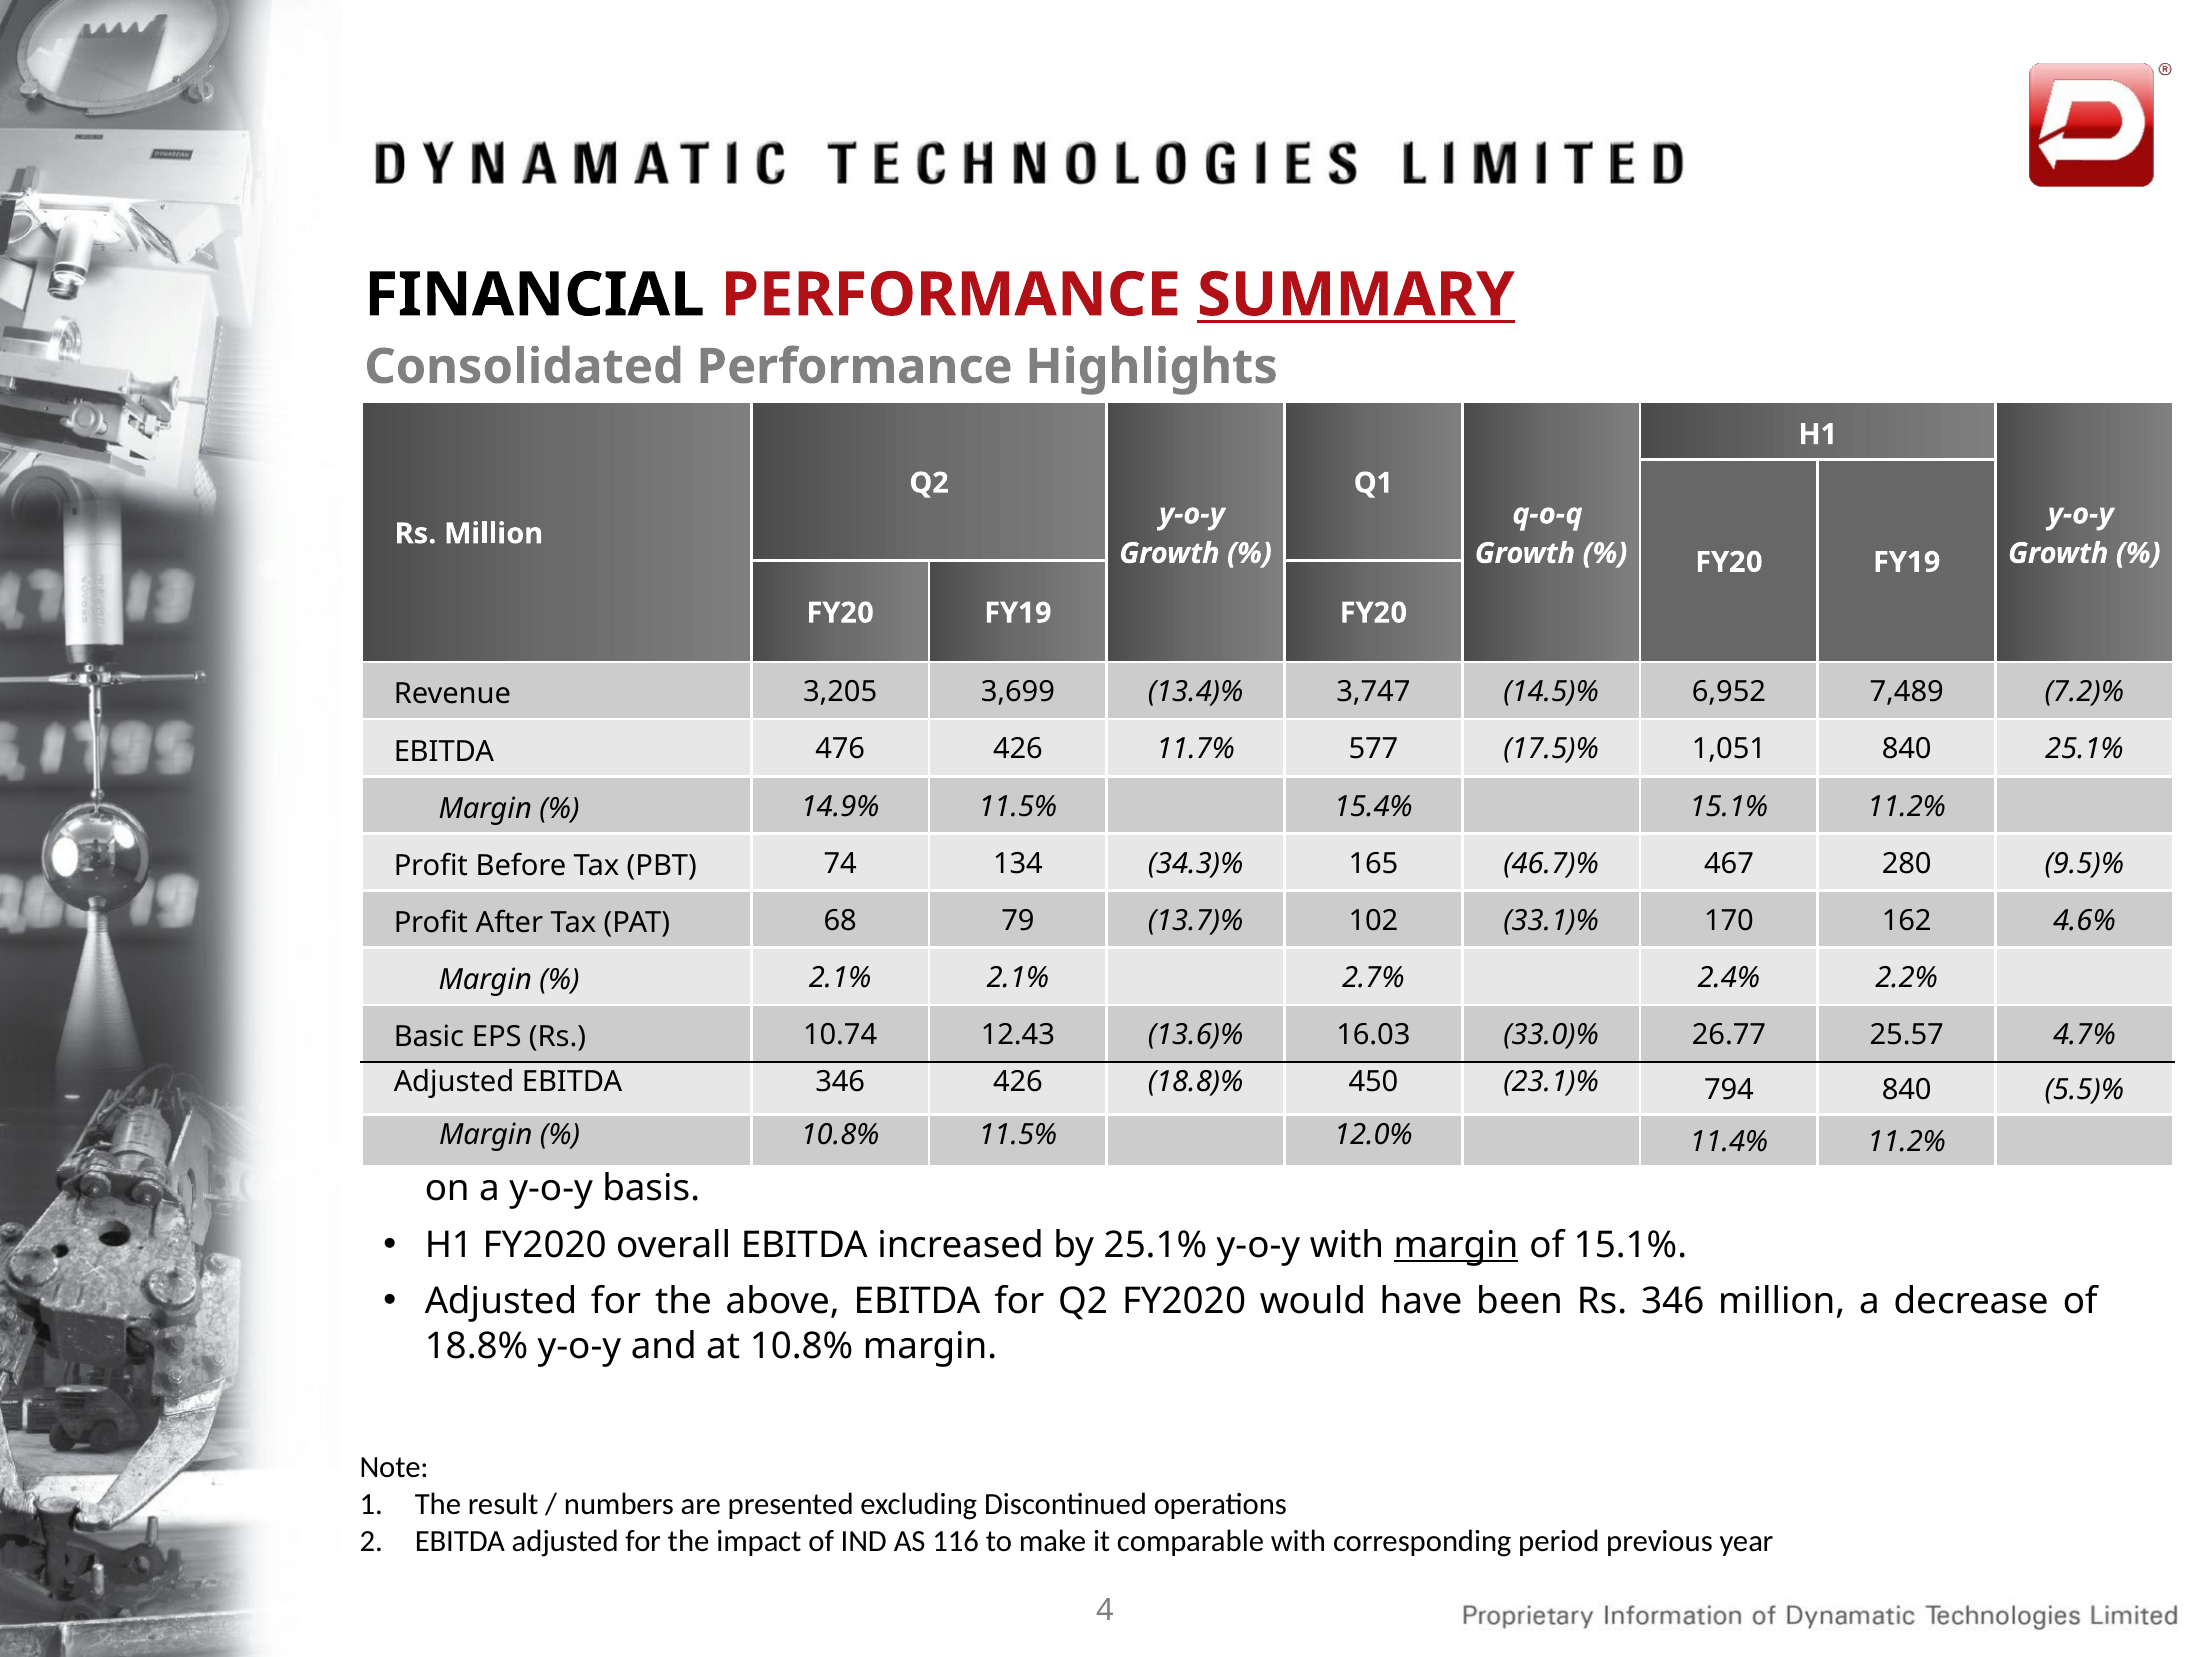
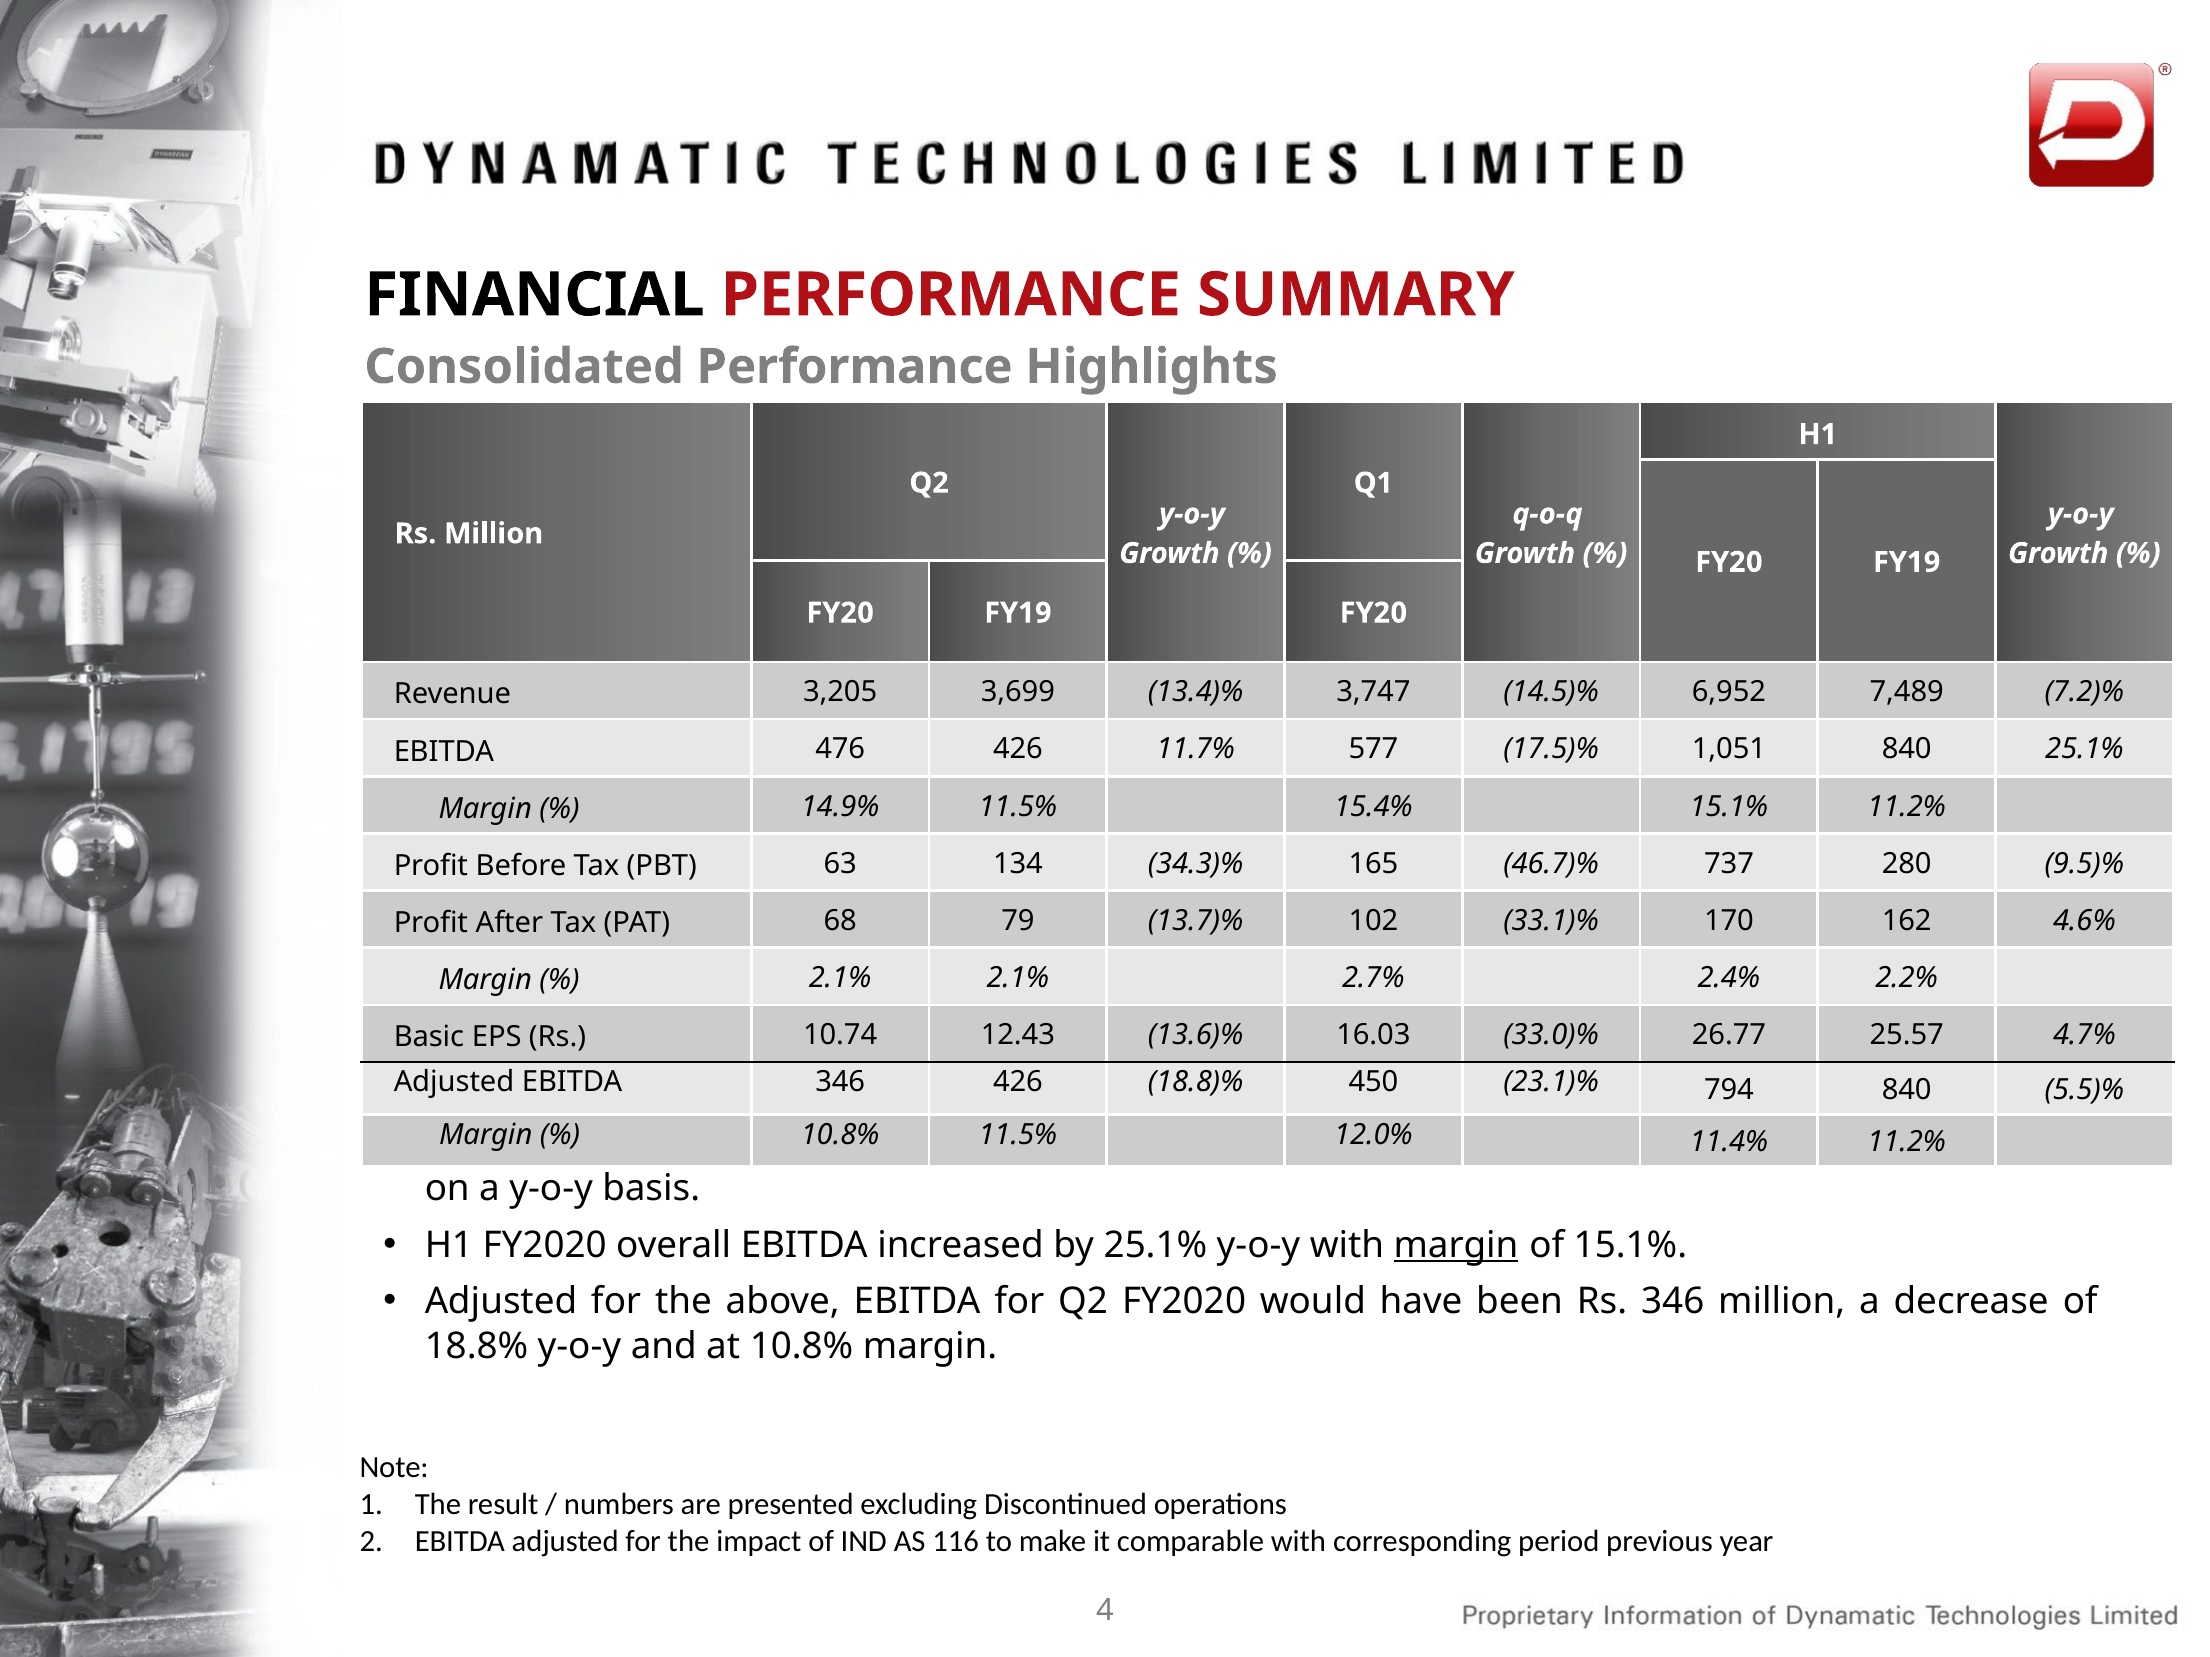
SUMMARY underline: present -> none
74: 74 -> 63
467: 467 -> 737
